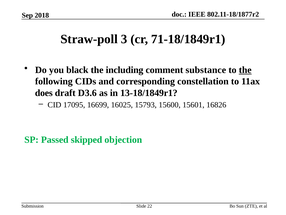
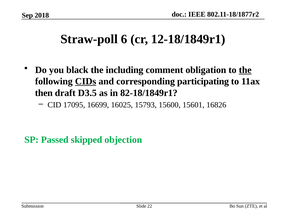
3: 3 -> 6
71-18/1849r1: 71-18/1849r1 -> 12-18/1849r1
substance: substance -> obligation
CIDs underline: none -> present
constellation: constellation -> participating
does: does -> then
D3.6: D3.6 -> D3.5
13-18/1849r1: 13-18/1849r1 -> 82-18/1849r1
